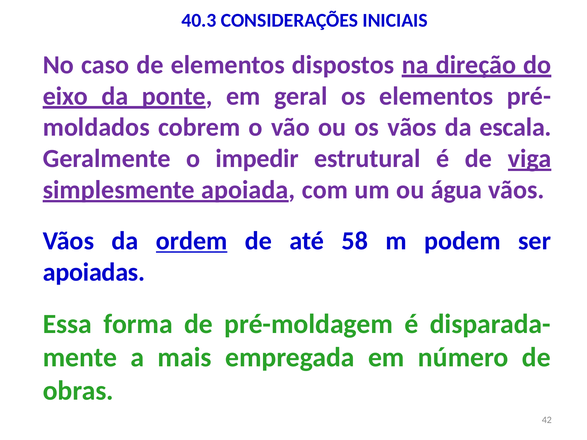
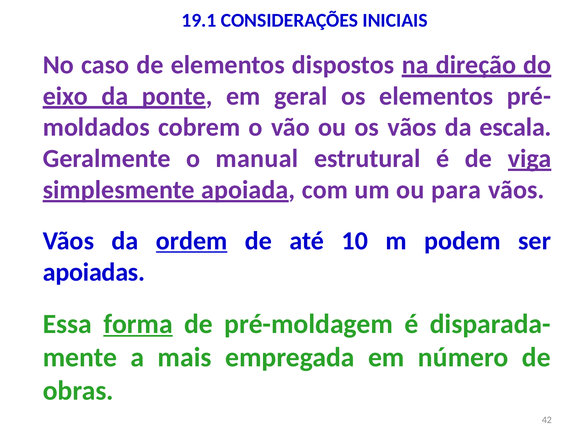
40.3: 40.3 -> 19.1
impedir: impedir -> manual
água: água -> para
58: 58 -> 10
forma underline: none -> present
